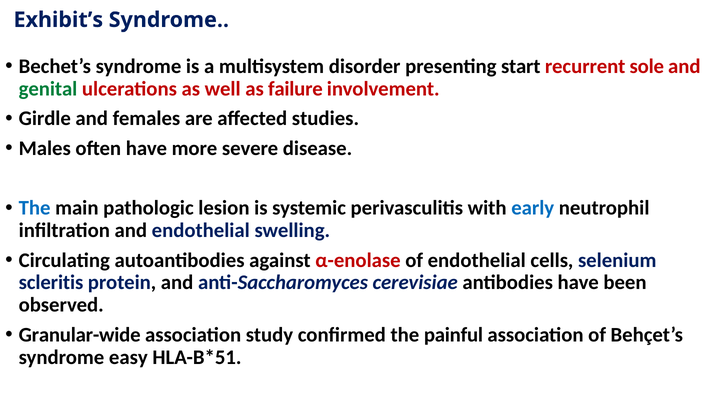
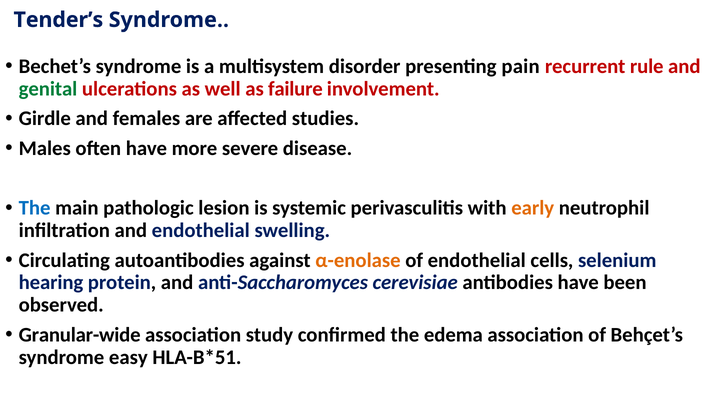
Exhibit’s: Exhibit’s -> Tender’s
start: start -> pain
sole: sole -> rule
early colour: blue -> orange
α-enolase colour: red -> orange
scleritis: scleritis -> hearing
painful: painful -> edema
